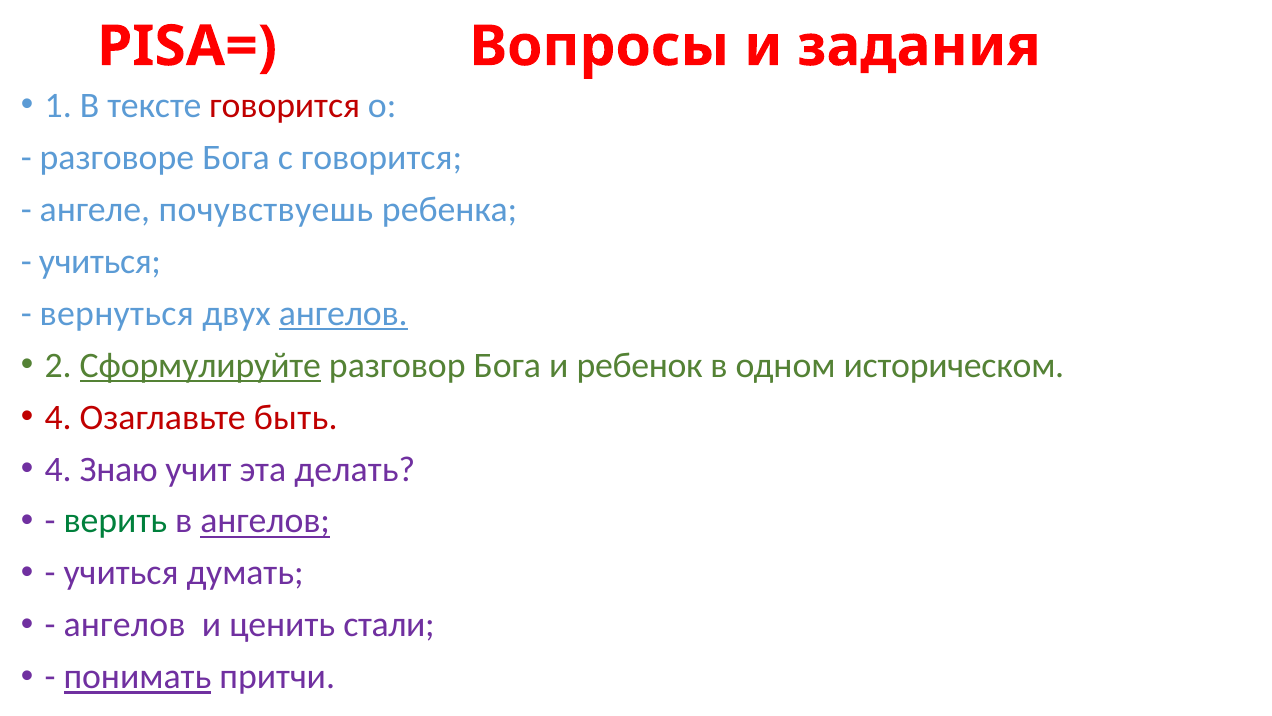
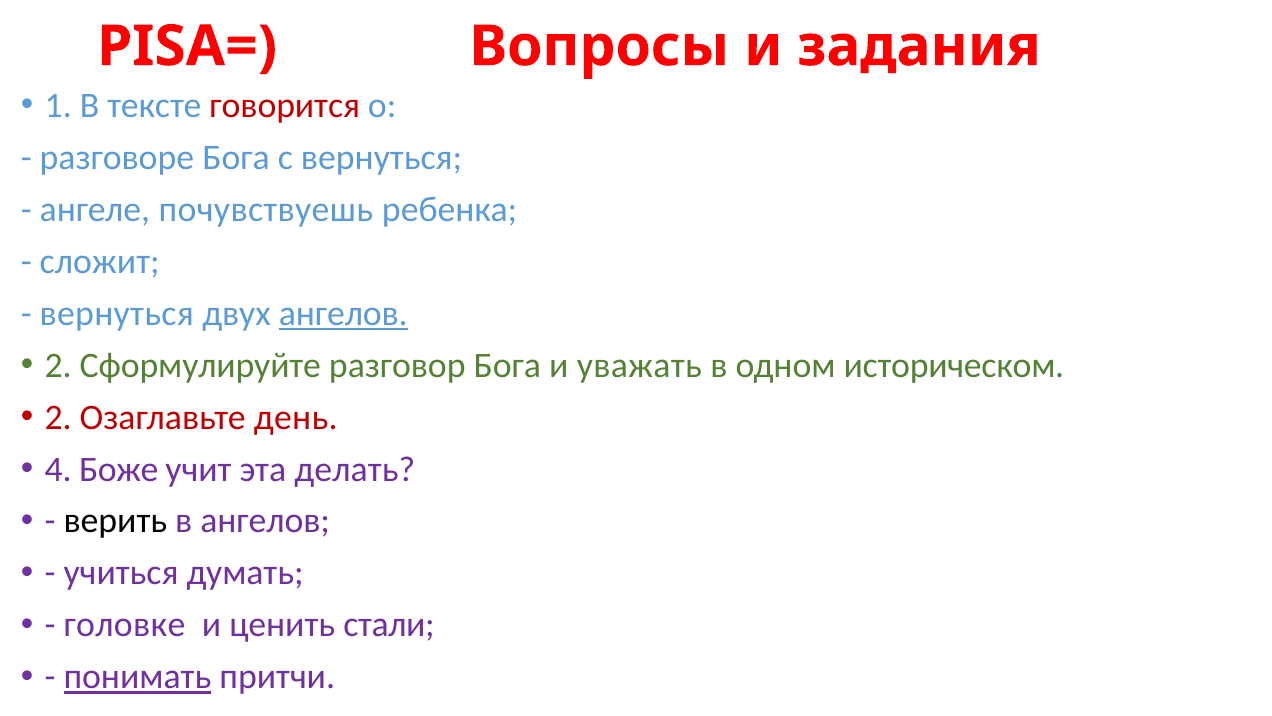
с говорится: говорится -> вернуться
учиться at (100, 261): учиться -> сложит
Сформулируйте underline: present -> none
ребенок: ребенок -> уважать
4 at (58, 417): 4 -> 2
быть: быть -> день
Знаю: Знаю -> Боже
верить colour: green -> black
ангелов at (265, 521) underline: present -> none
ангелов at (125, 625): ангелов -> головке
